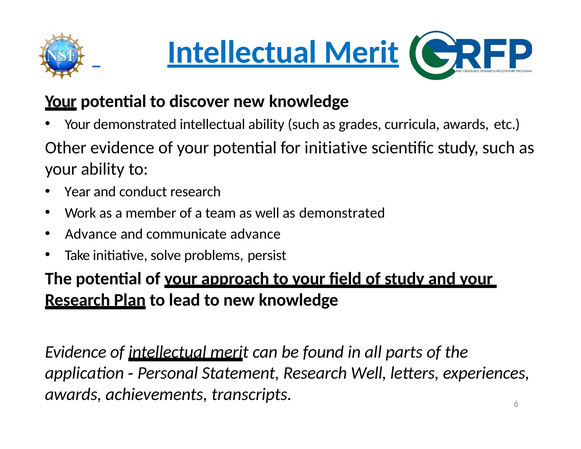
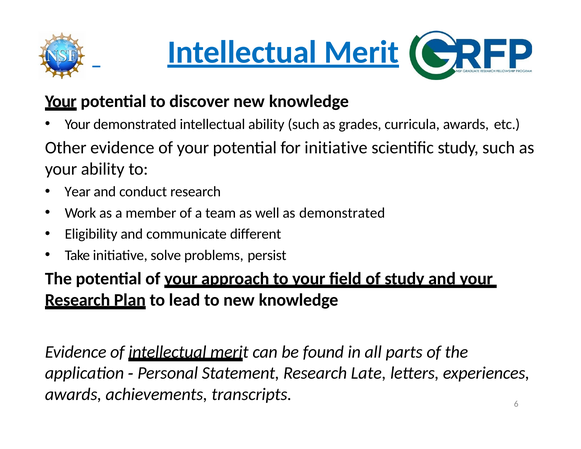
Advance at (91, 234): Advance -> Eligibility
communicate advance: advance -> different
Research Well: Well -> Late
